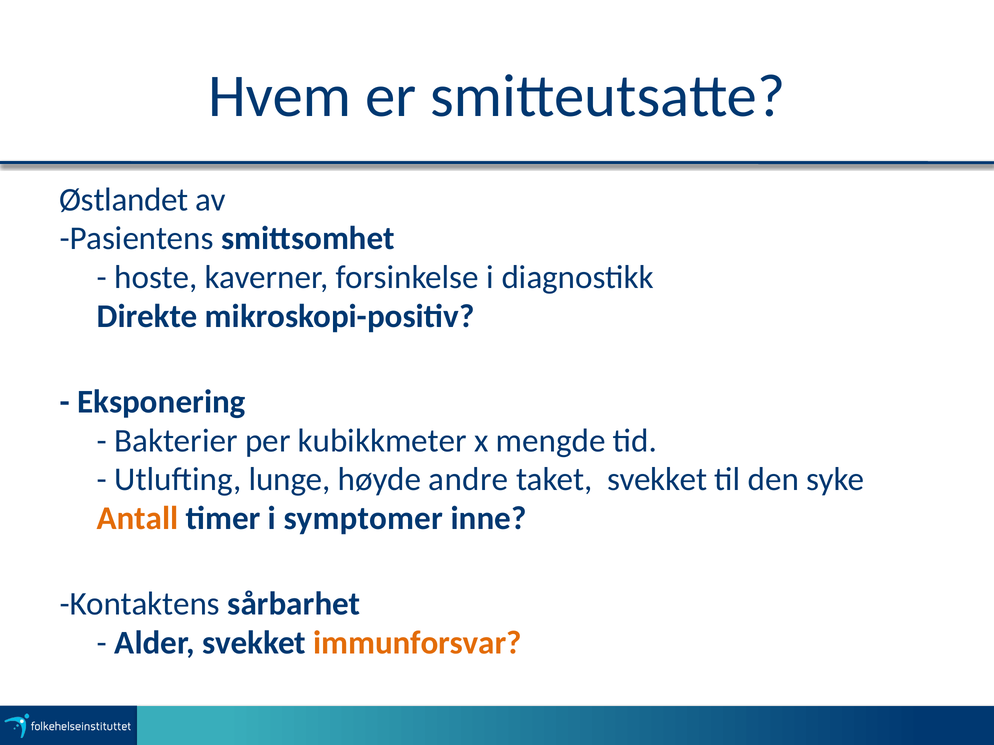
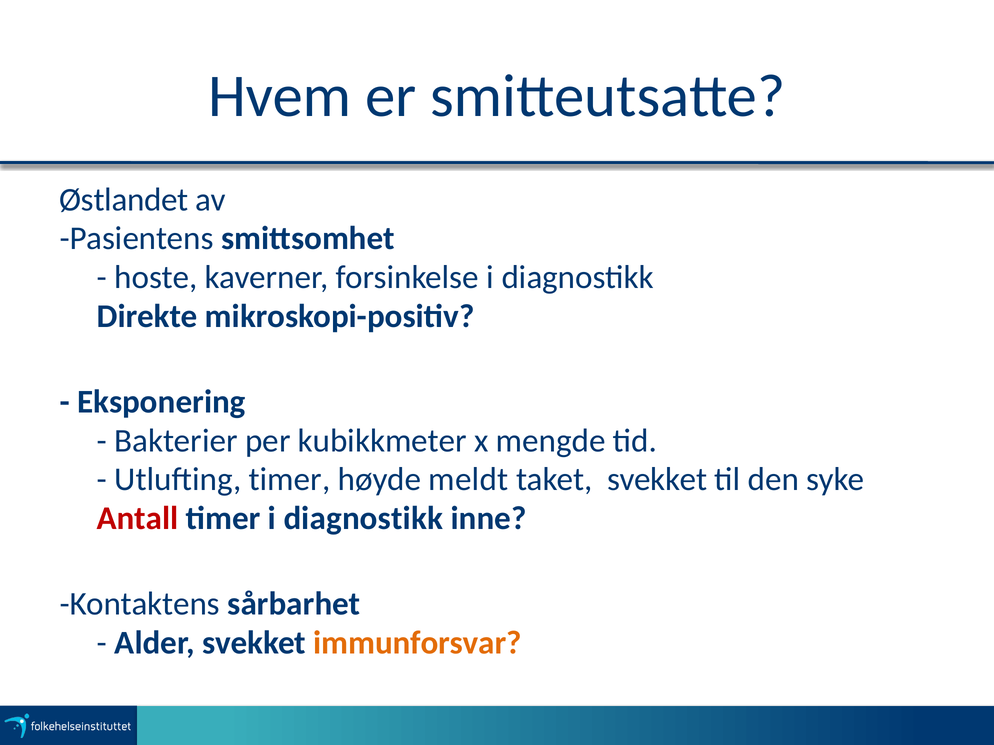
Utlufting lunge: lunge -> timer
andre: andre -> meldt
Antall colour: orange -> red
timer i symptomer: symptomer -> diagnostikk
